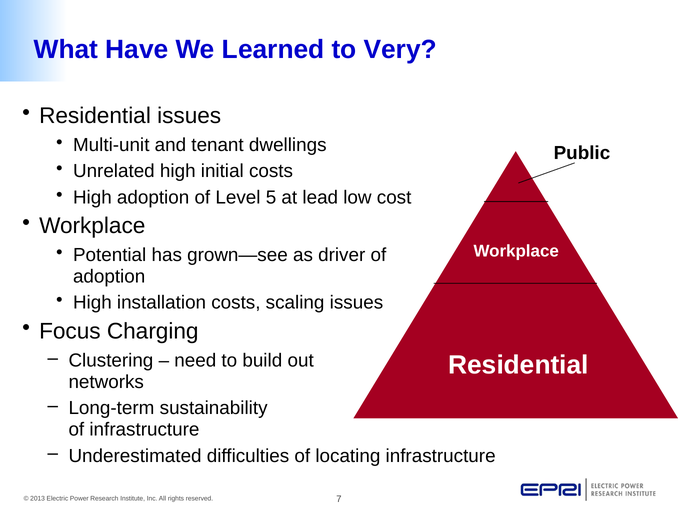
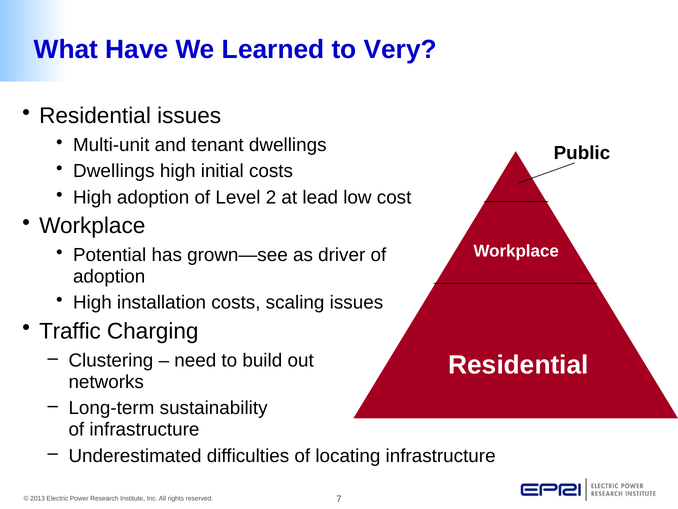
Unrelated at (114, 171): Unrelated -> Dwellings
5: 5 -> 2
Focus: Focus -> Traffic
